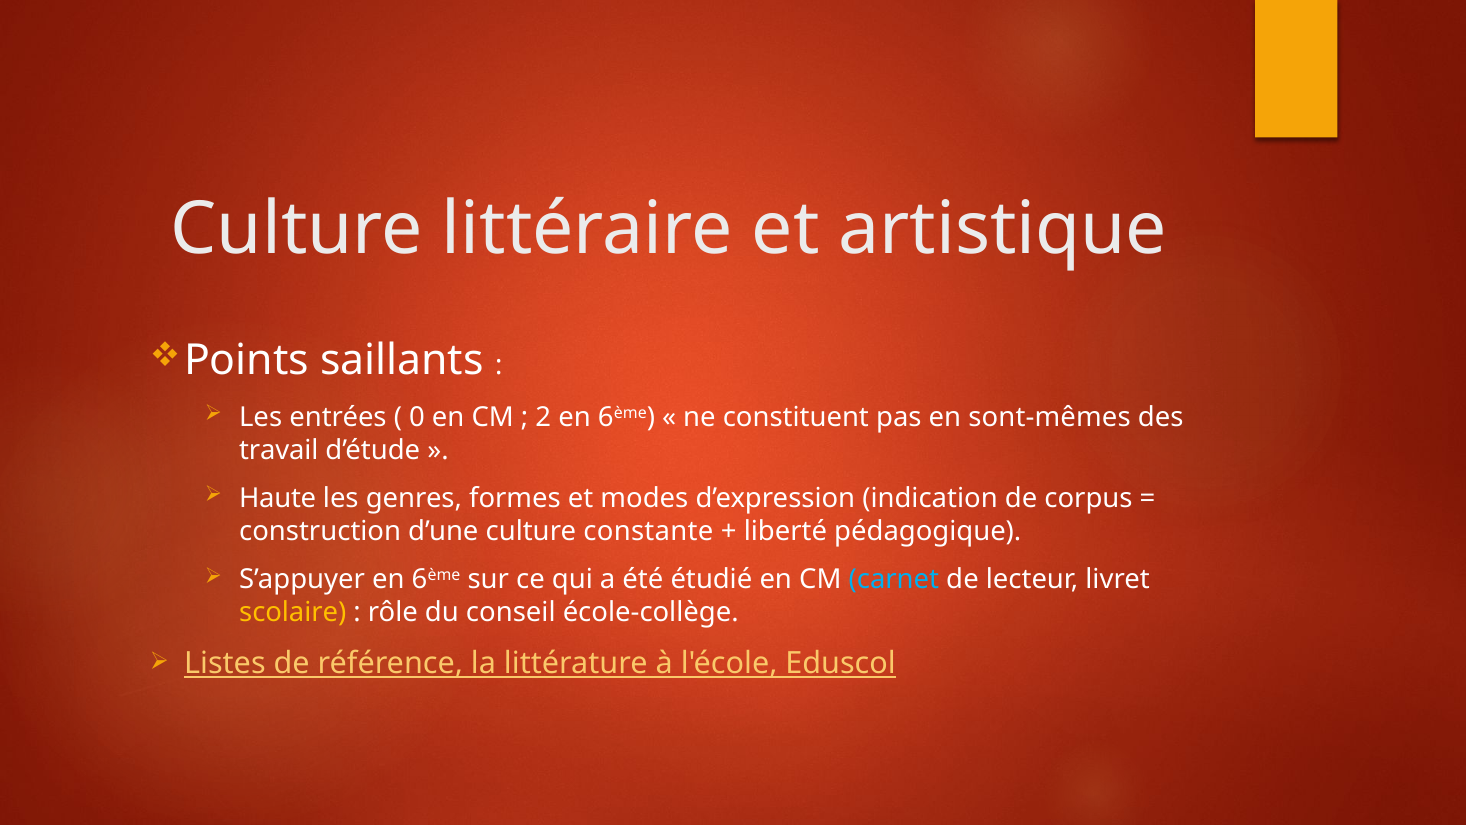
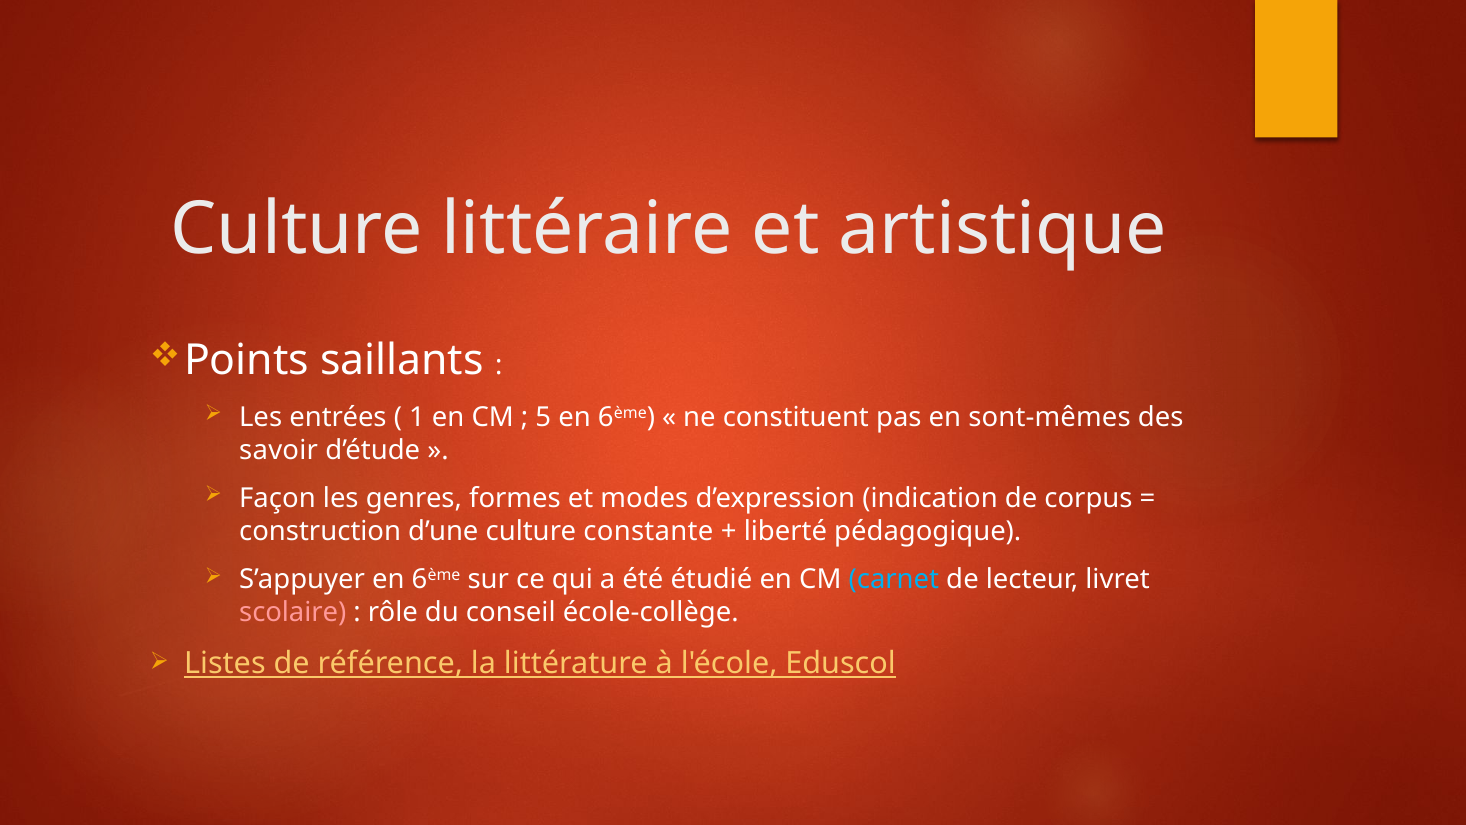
0: 0 -> 1
2: 2 -> 5
travail: travail -> savoir
Haute: Haute -> Façon
scolaire colour: yellow -> pink
